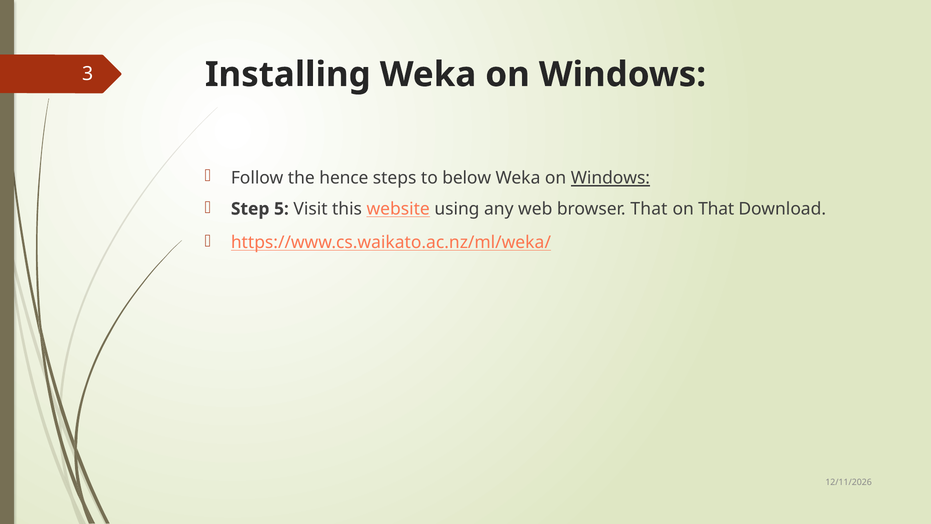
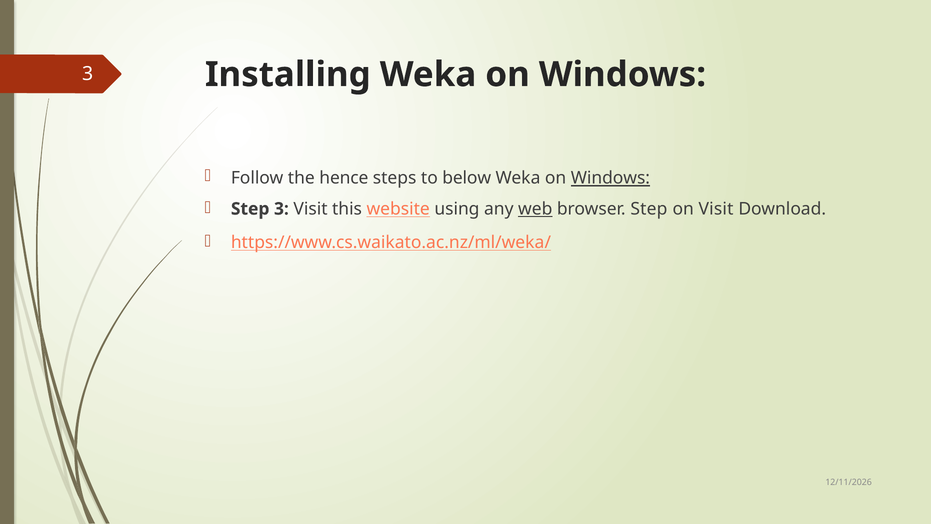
Step 5: 5 -> 3
web underline: none -> present
browser That: That -> Step
on That: That -> Visit
